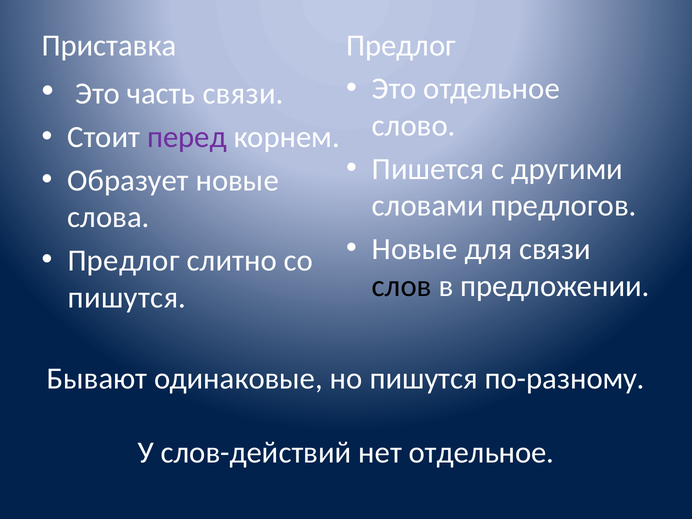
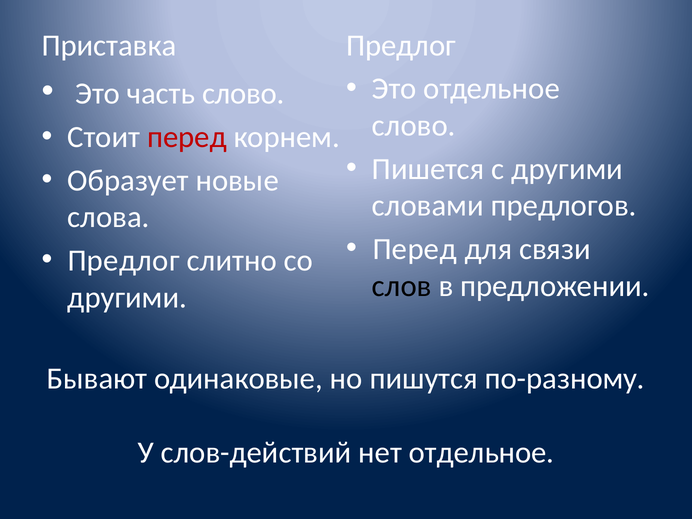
часть связи: связи -> слово
перед at (187, 137) colour: purple -> red
Новые at (415, 249): Новые -> Перед
пишутся at (127, 297): пишутся -> другими
